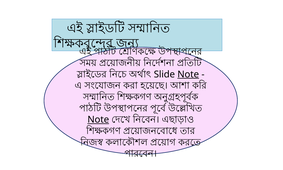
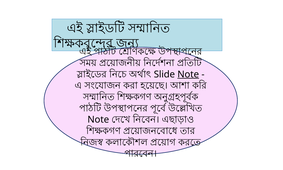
Note at (98, 120) underline: present -> none
